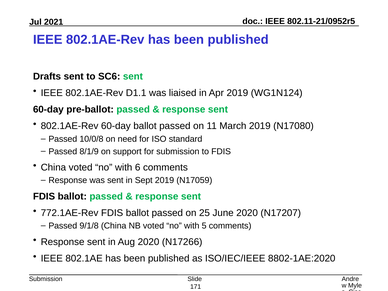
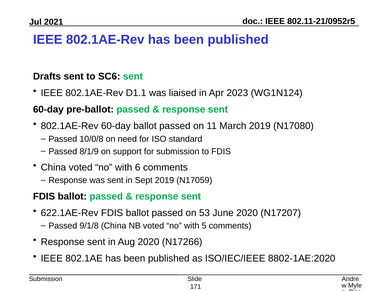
Apr 2019: 2019 -> 2023
772.1AE-Rev: 772.1AE-Rev -> 622.1AE-Rev
25: 25 -> 53
